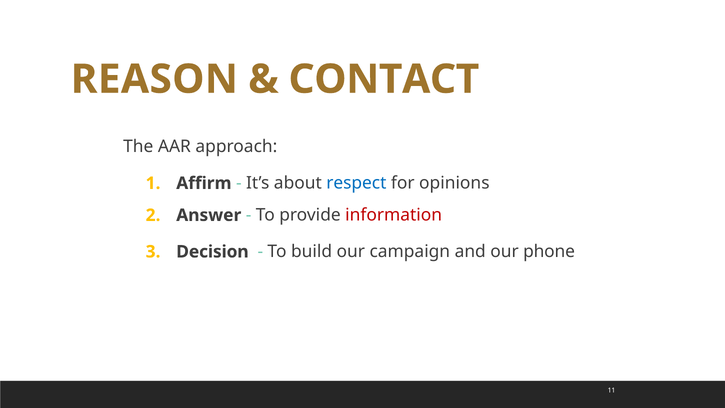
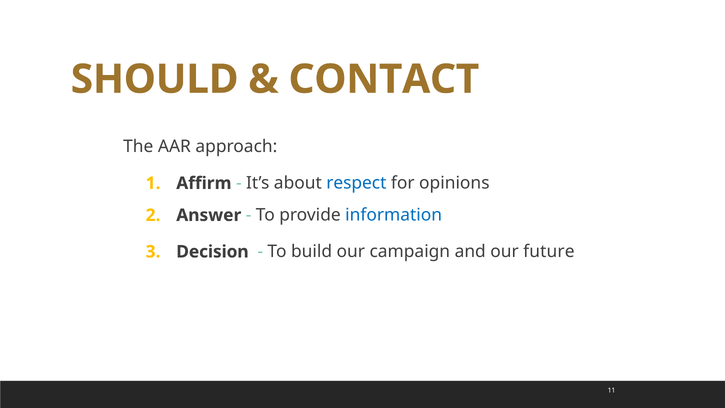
REASON: REASON -> SHOULD
information colour: red -> blue
phone: phone -> future
